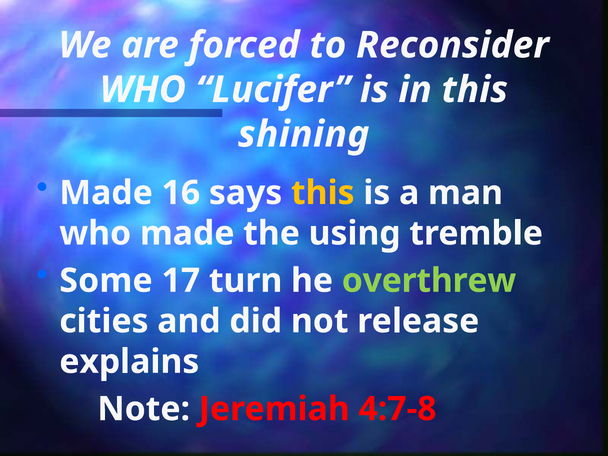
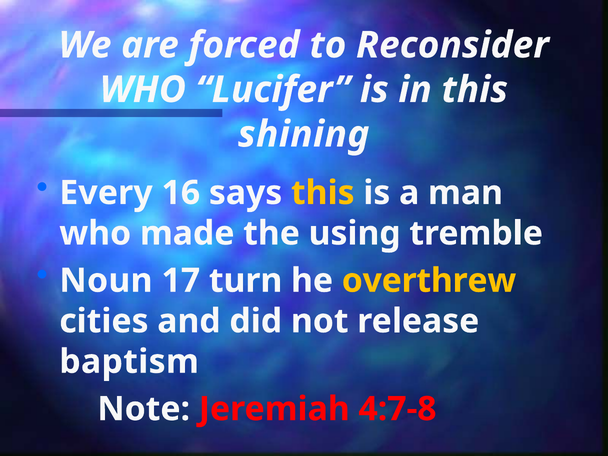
Made at (106, 193): Made -> Every
Some: Some -> Noun
overthrew colour: light green -> yellow
explains: explains -> baptism
